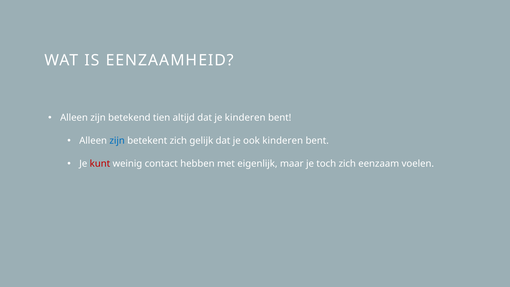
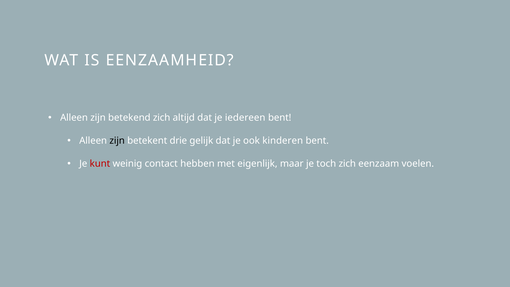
betekend tien: tien -> zich
je kinderen: kinderen -> iedereen
zijn at (117, 141) colour: blue -> black
betekent zich: zich -> drie
